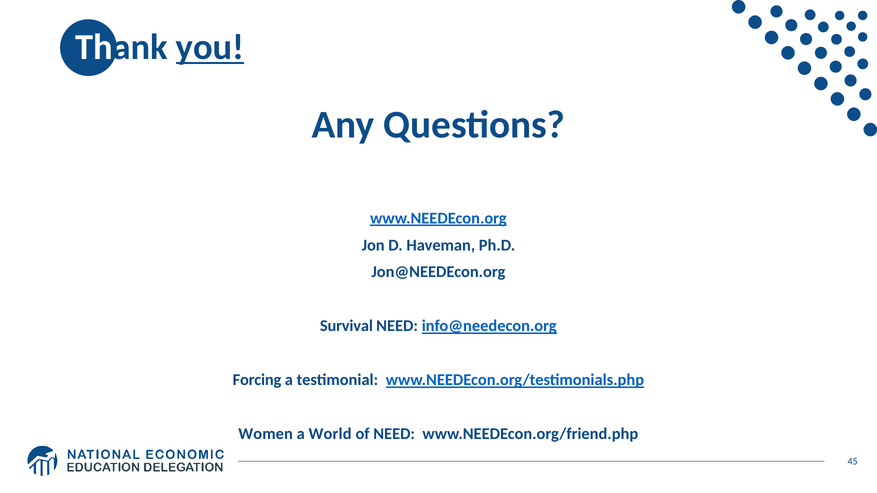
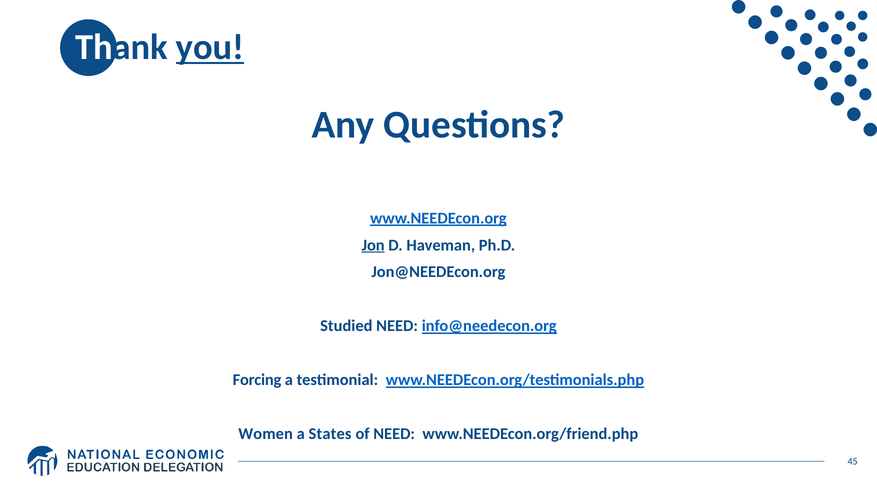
Jon underline: none -> present
Survival: Survival -> Studied
World: World -> States
